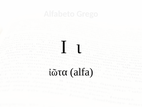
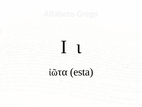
alfa: alfa -> esta
